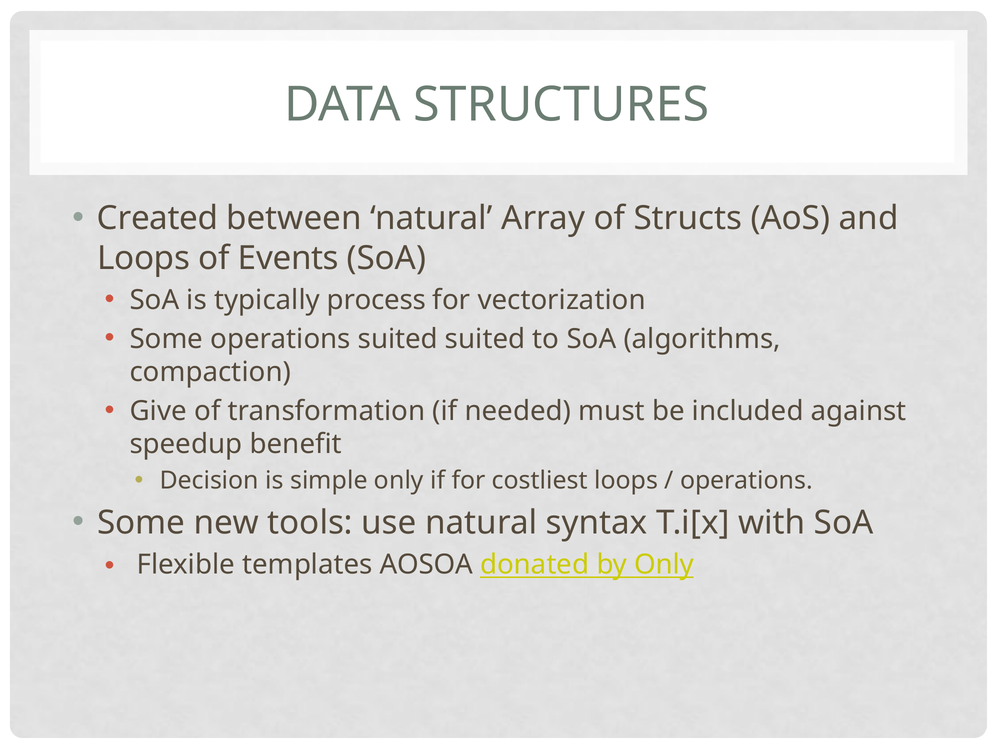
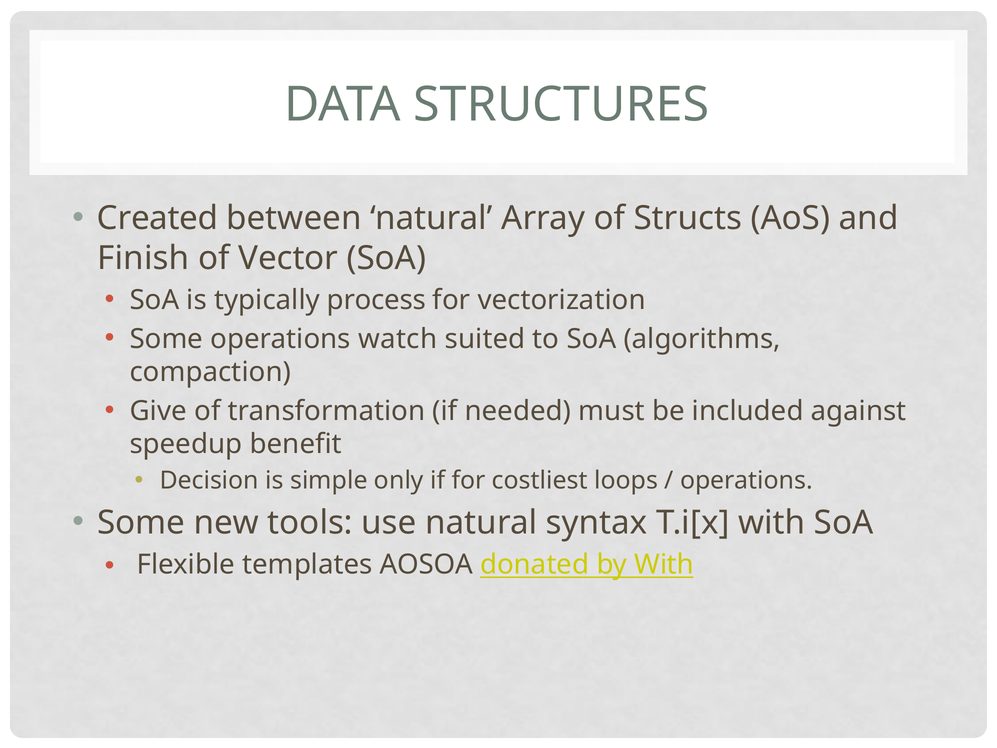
Loops at (144, 258): Loops -> Finish
Events: Events -> Vector
operations suited: suited -> watch
by Only: Only -> With
